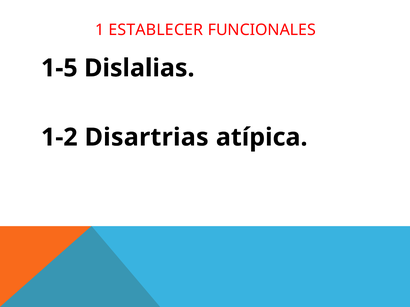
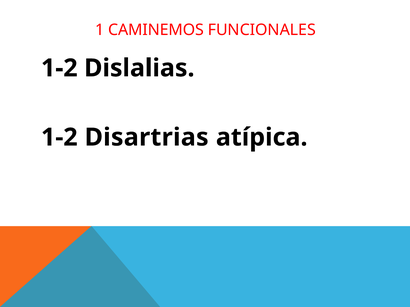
ESTABLECER: ESTABLECER -> CAMINEMOS
1-5 at (59, 68): 1-5 -> 1-2
